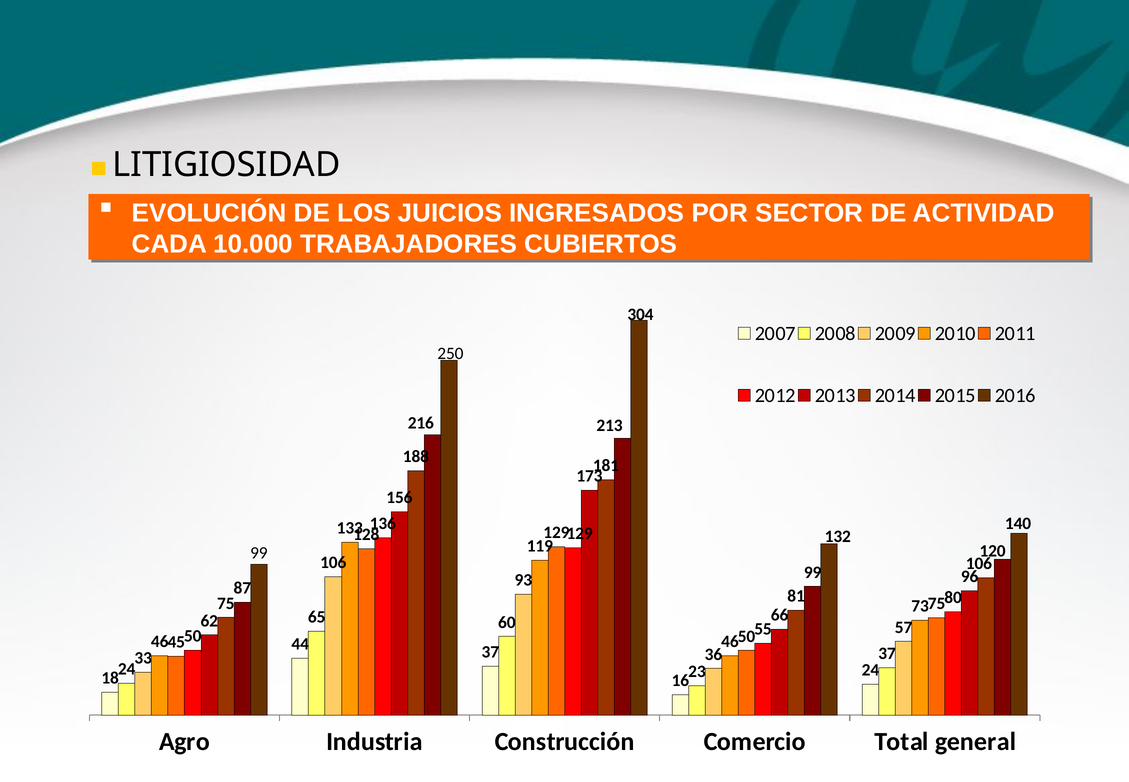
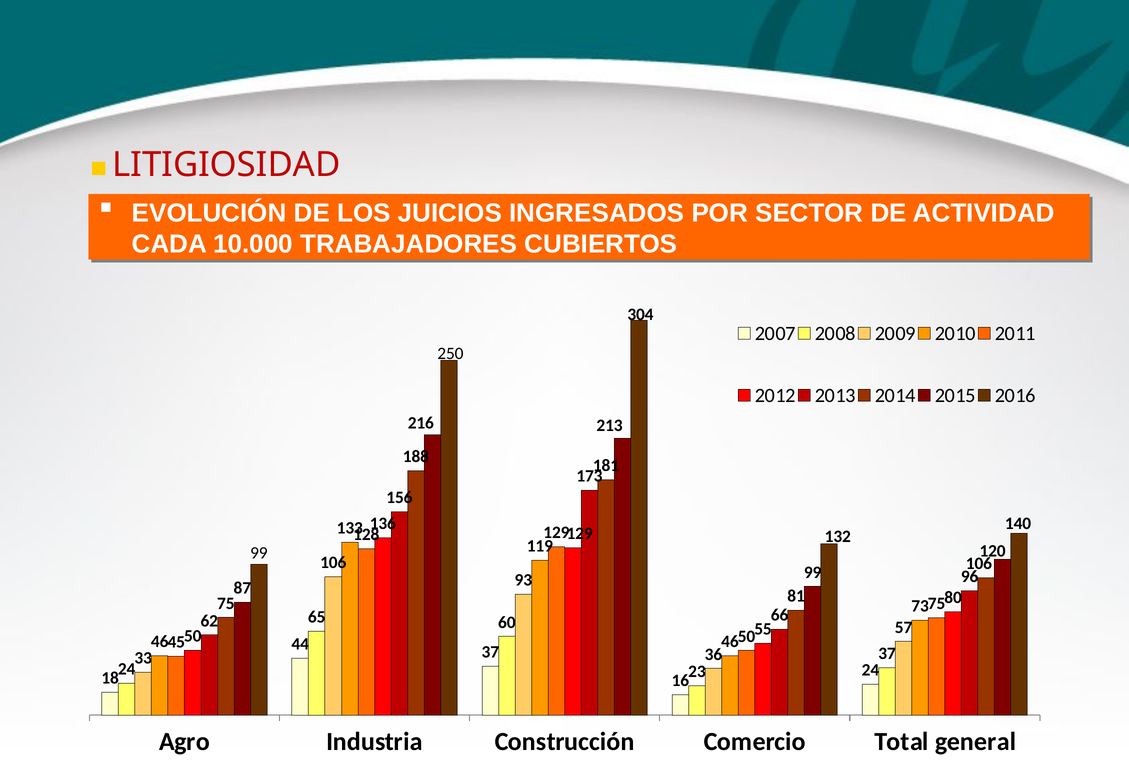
LITIGIOSIDAD colour: black -> red
